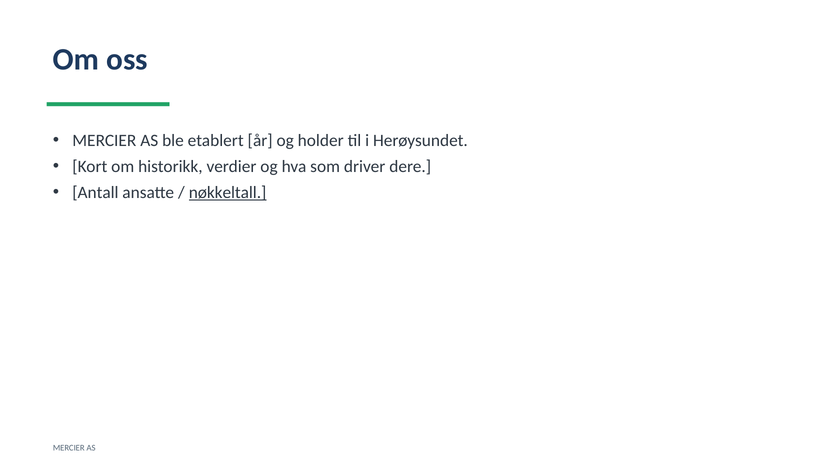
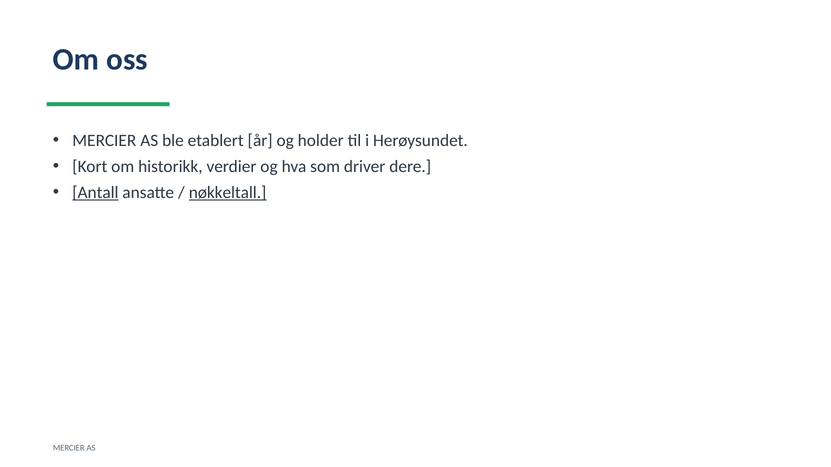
Antall underline: none -> present
